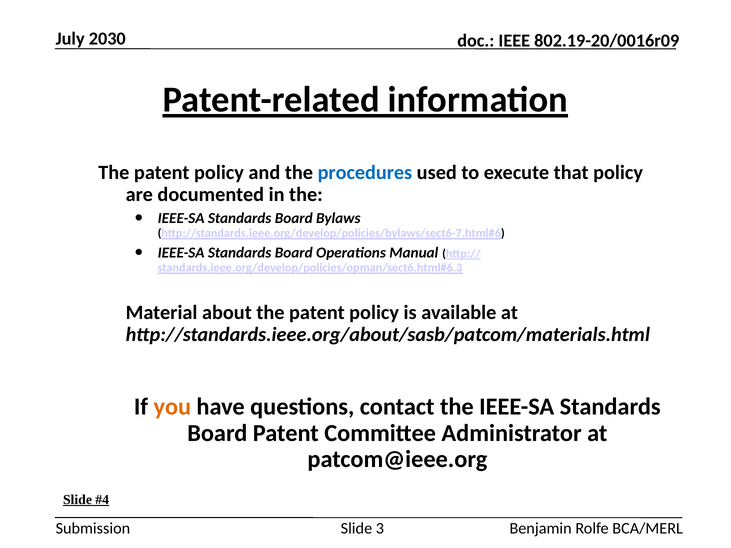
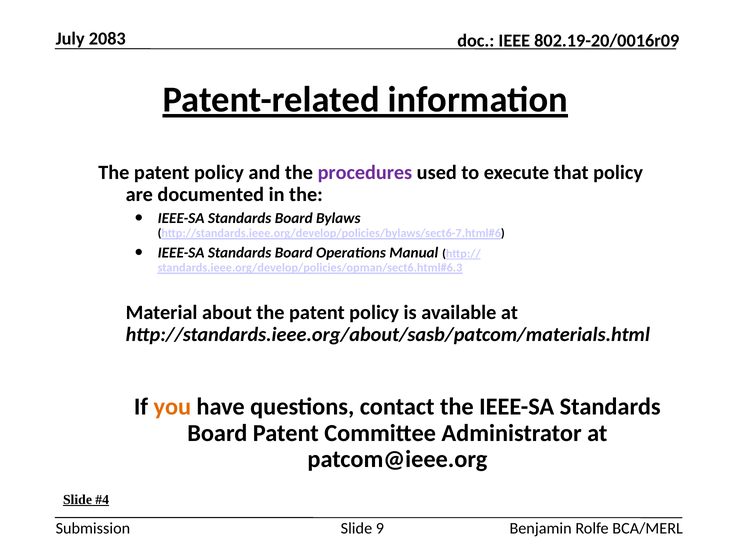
2030: 2030 -> 2083
procedures colour: blue -> purple
3: 3 -> 9
